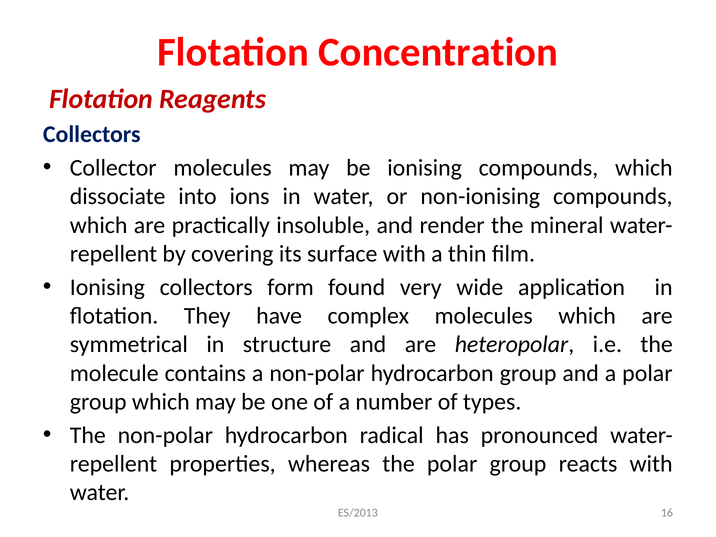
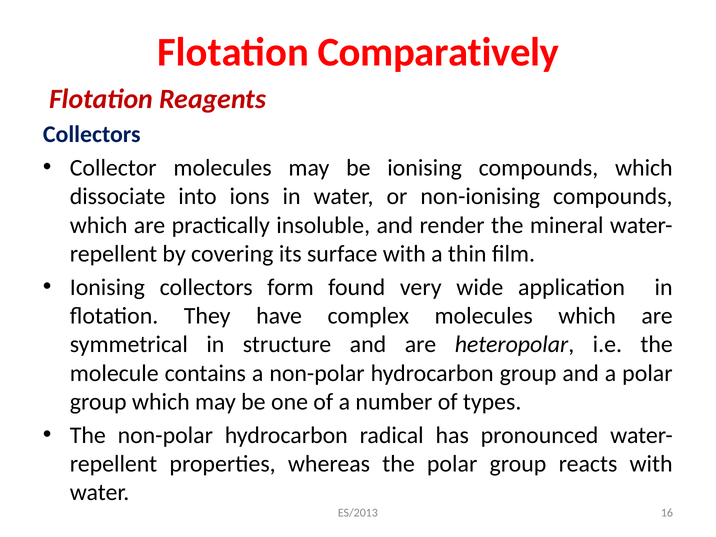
Concentration: Concentration -> Comparatively
